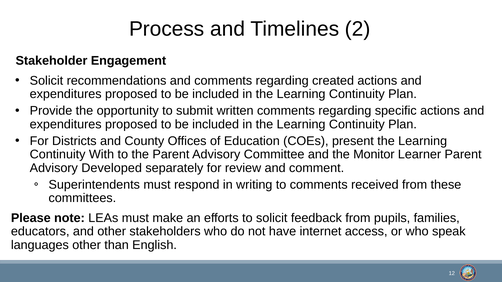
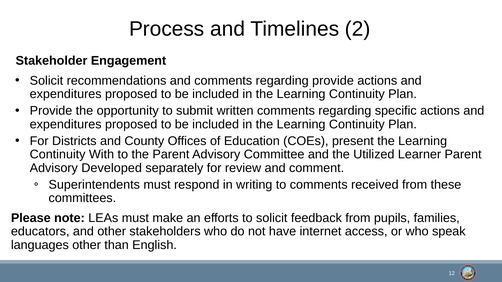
regarding created: created -> provide
Monitor: Monitor -> Utilized
